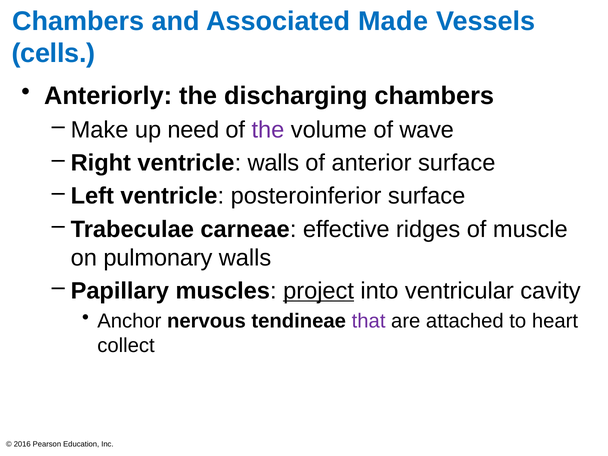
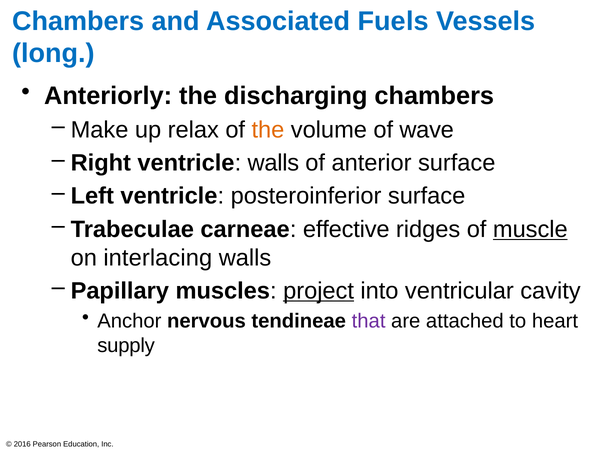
Made: Made -> Fuels
cells: cells -> long
need: need -> relax
the at (268, 130) colour: purple -> orange
muscle underline: none -> present
pulmonary: pulmonary -> interlacing
collect: collect -> supply
